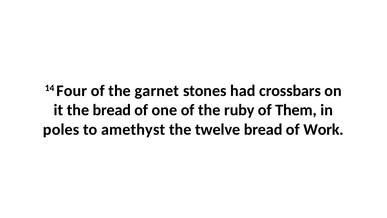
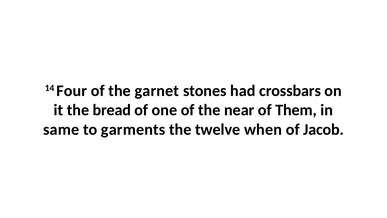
ruby: ruby -> near
poles: poles -> same
amethyst: amethyst -> garments
twelve bread: bread -> when
Work: Work -> Jacob
